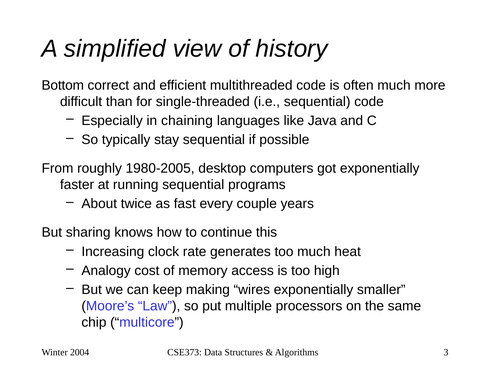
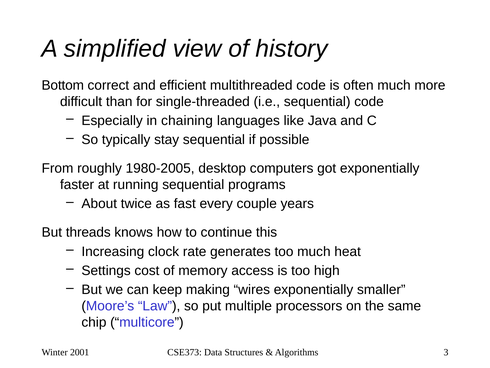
sharing: sharing -> threads
Analogy: Analogy -> Settings
2004: 2004 -> 2001
